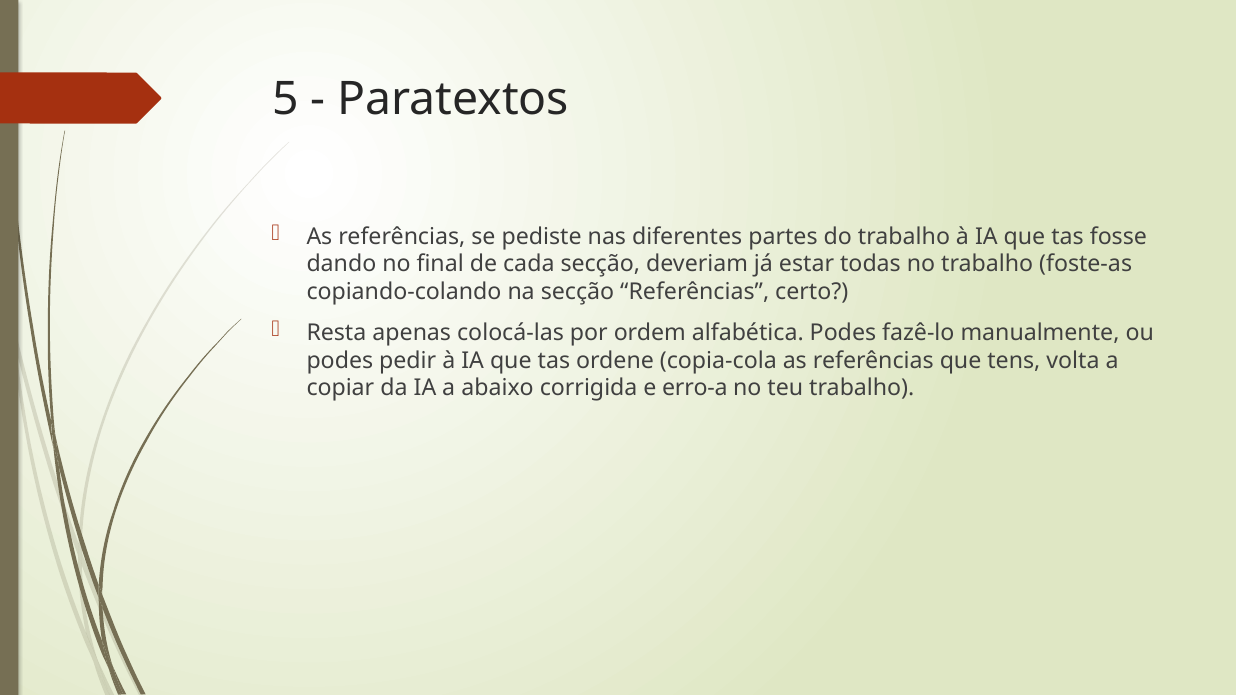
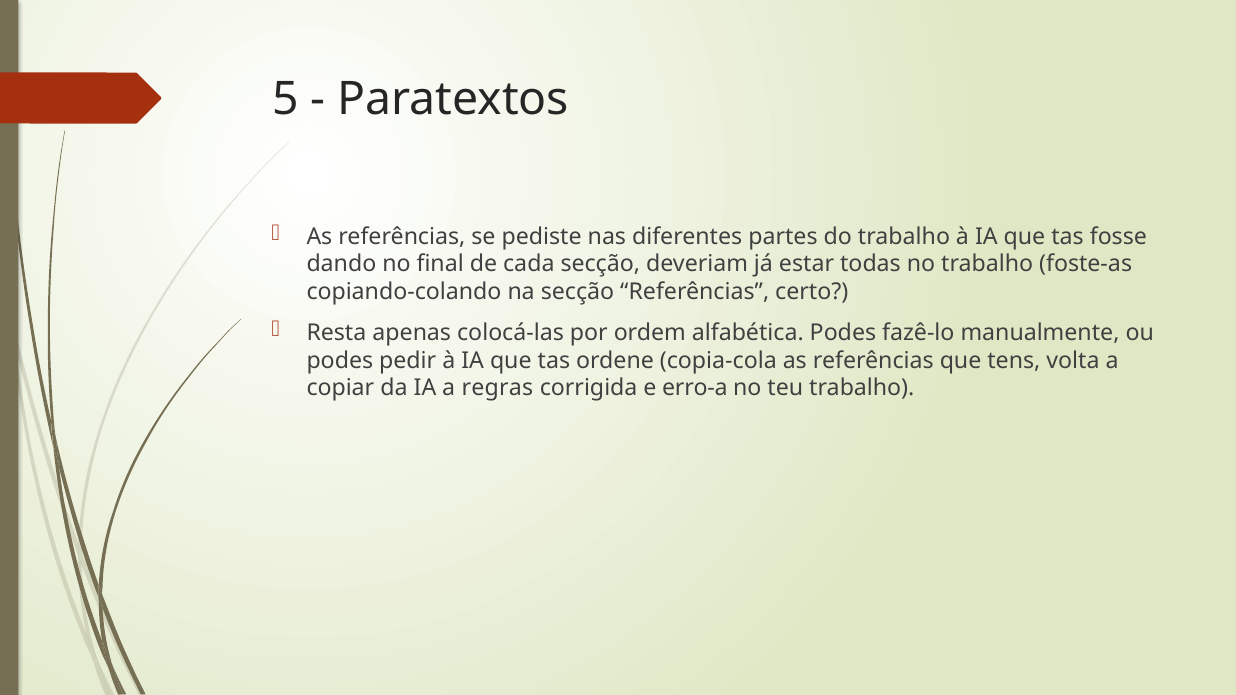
abaixo: abaixo -> regras
